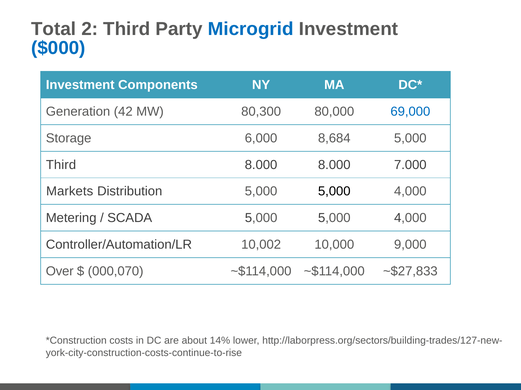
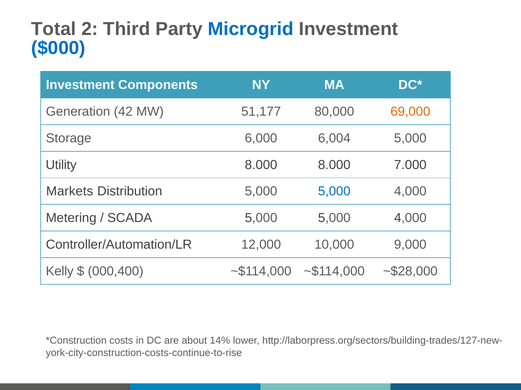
80,300: 80,300 -> 51,177
69,000 colour: blue -> orange
8,684: 8,684 -> 6,004
Third at (61, 165): Third -> Utility
5,000 at (334, 192) colour: black -> blue
10,002: 10,002 -> 12,000
Over: Over -> Kelly
000,070: 000,070 -> 000,400
~$27,833: ~$27,833 -> ~$28,000
